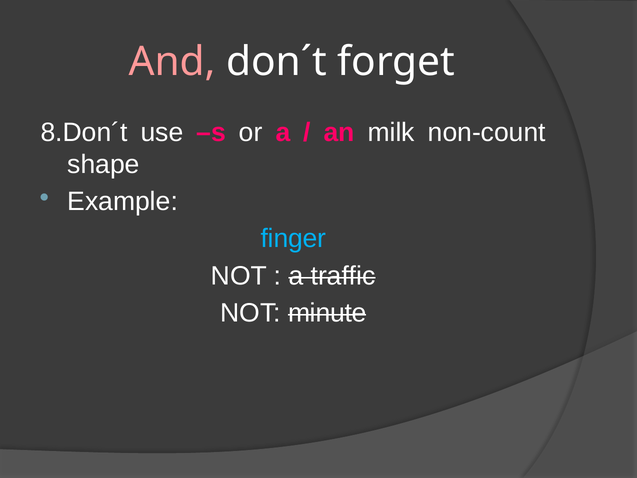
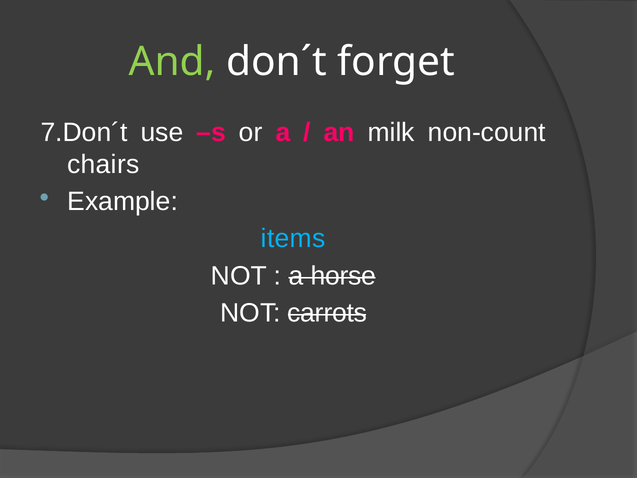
And colour: pink -> light green
8.Don´t: 8.Don´t -> 7.Don´t
shape: shape -> chairs
finger: finger -> items
traffic: traffic -> horse
minute: minute -> carrots
